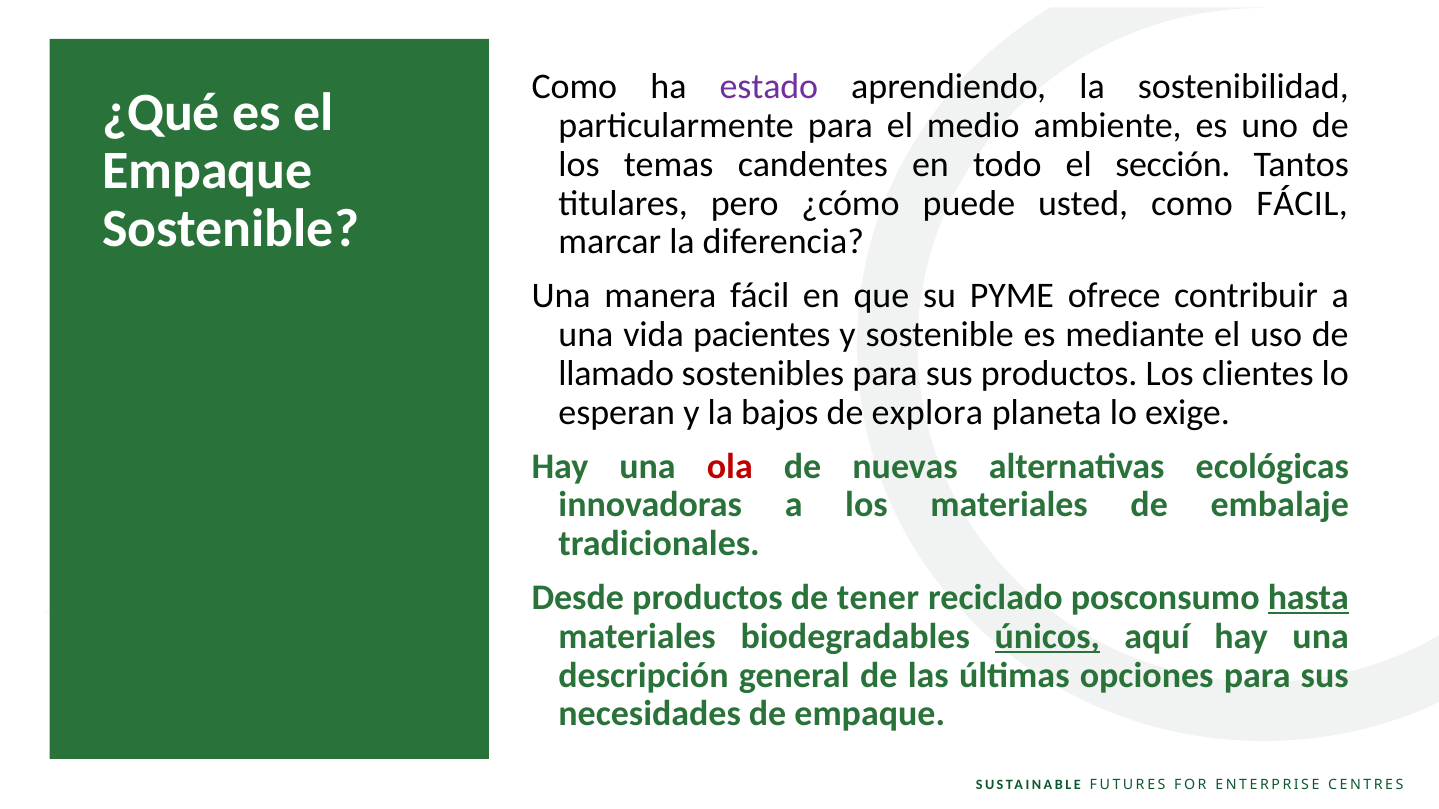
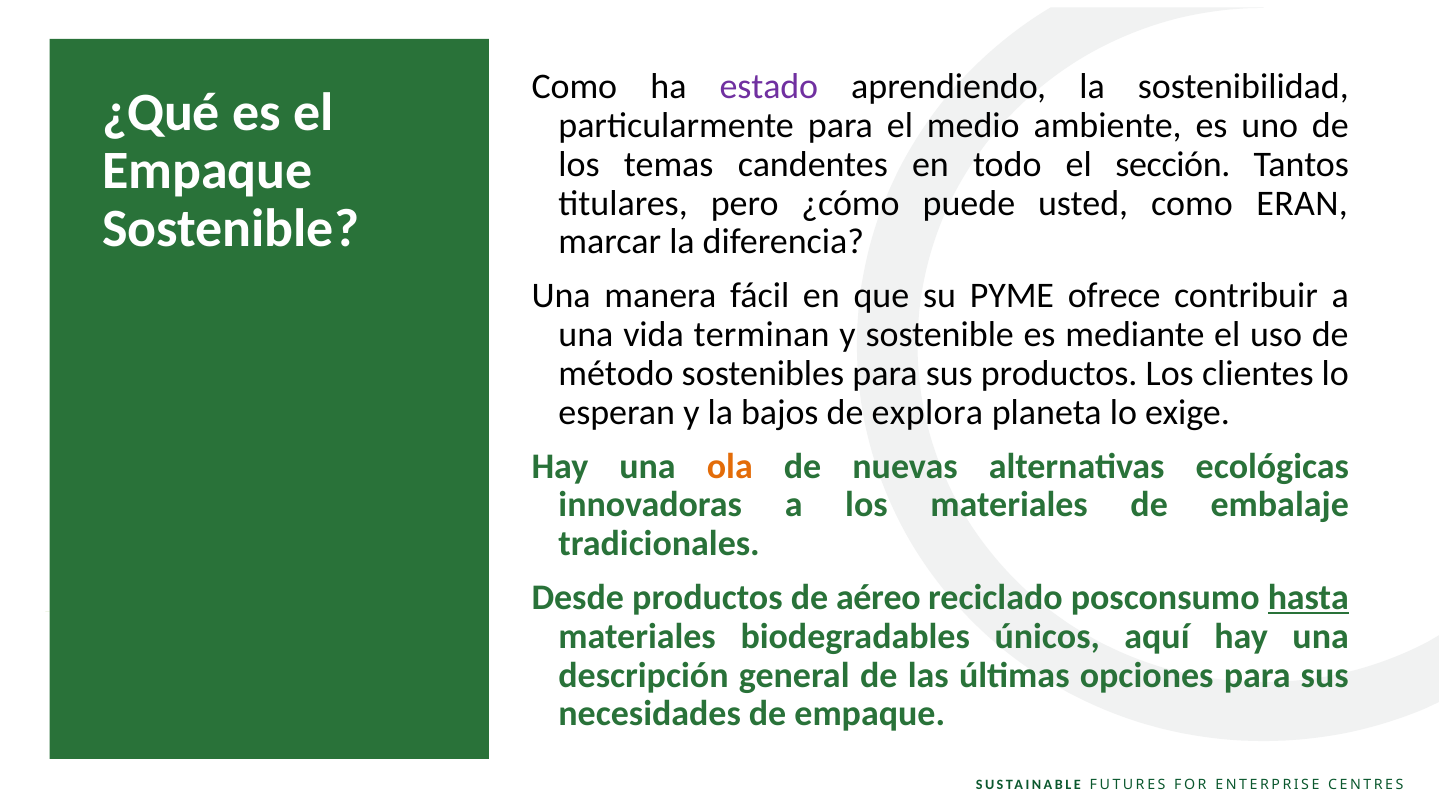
como FÁCIL: FÁCIL -> ERAN
pacientes: pacientes -> terminan
llamado: llamado -> método
ola colour: red -> orange
tener: tener -> aéreo
únicos underline: present -> none
